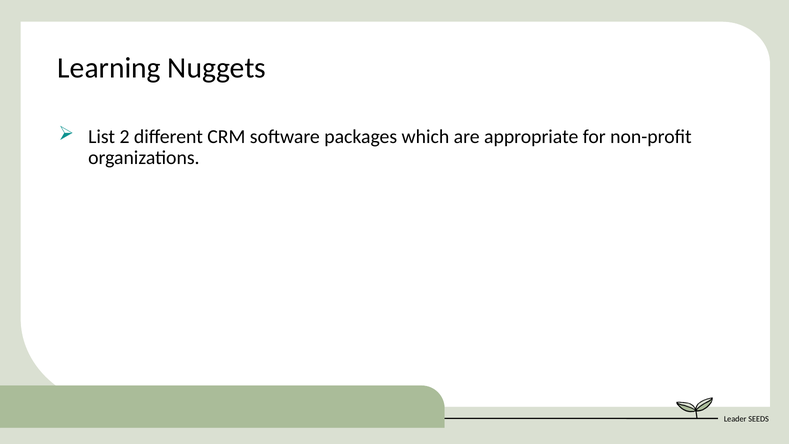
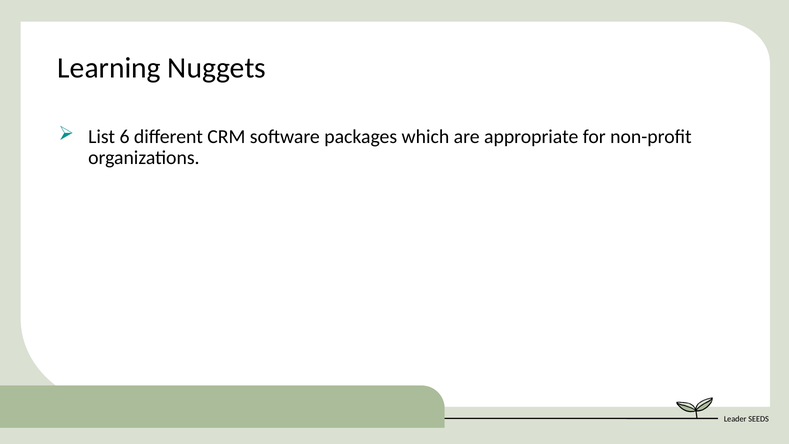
2: 2 -> 6
